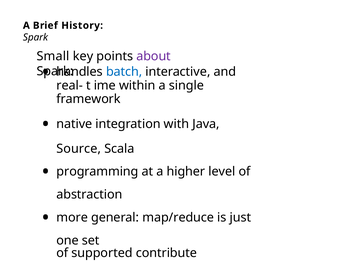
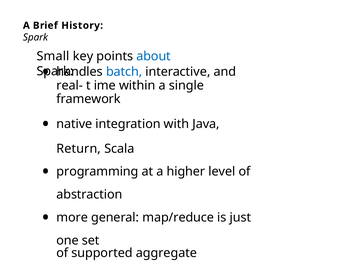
about colour: purple -> blue
Source: Source -> Return
contribute: contribute -> aggregate
